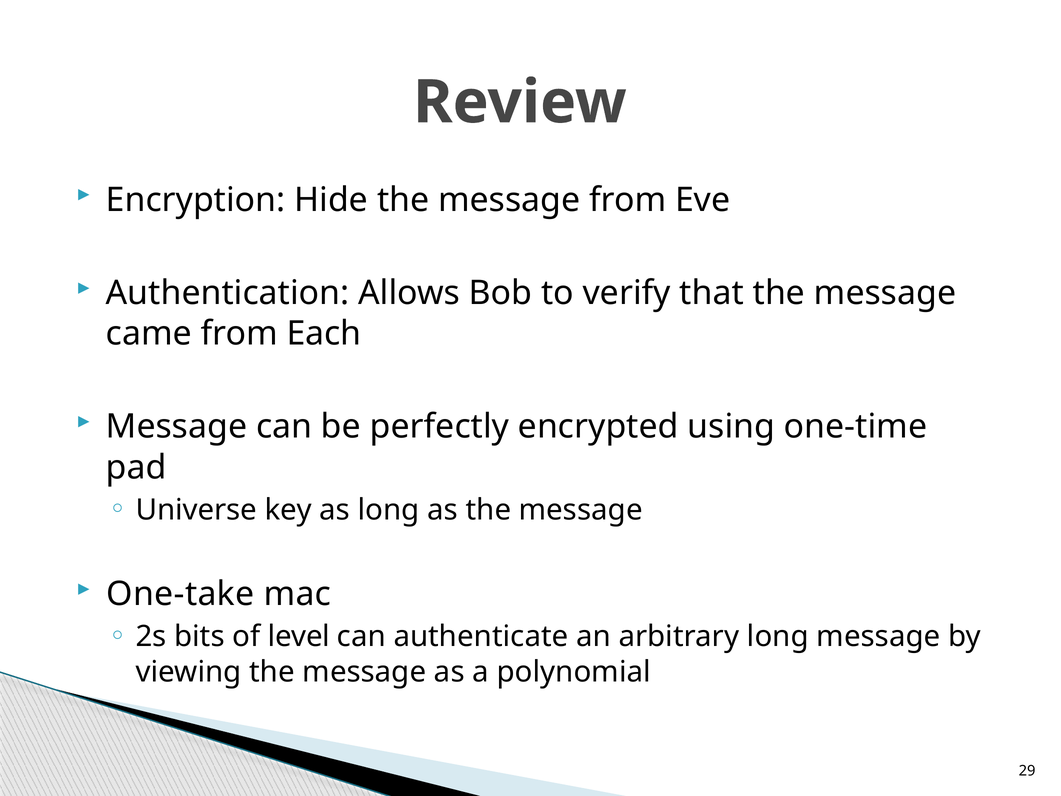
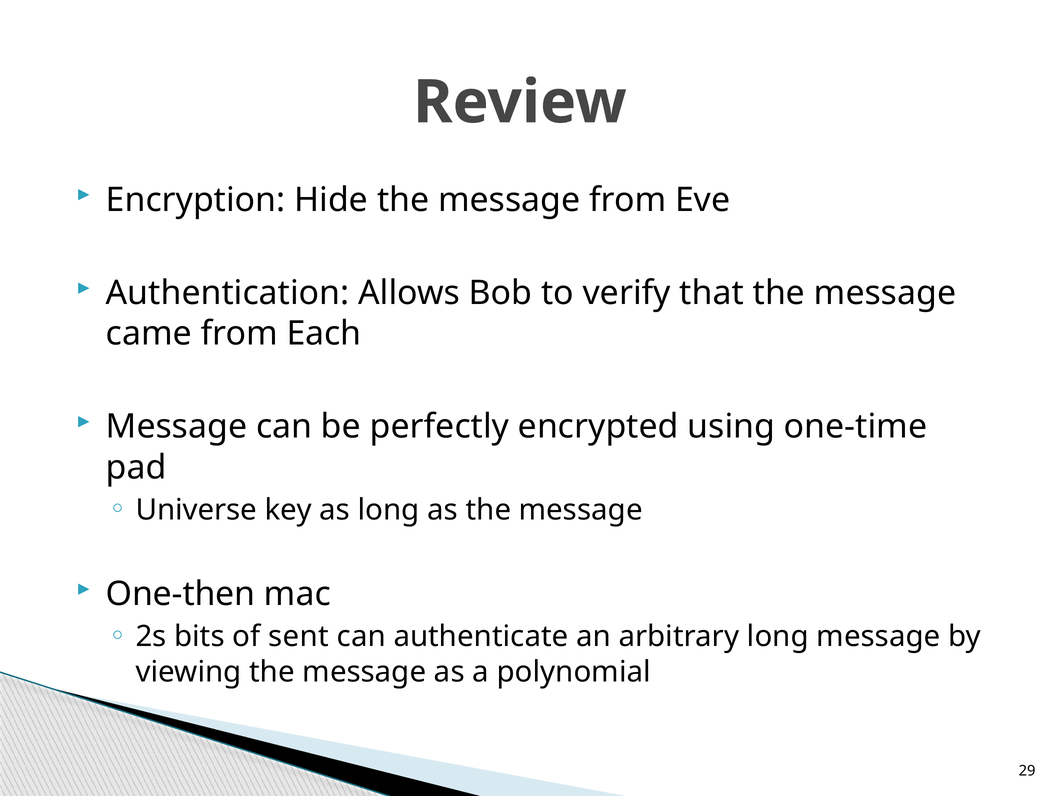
One-take: One-take -> One-then
level: level -> sent
